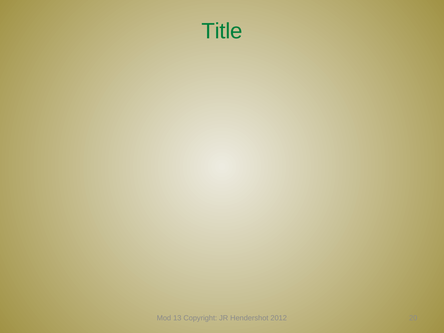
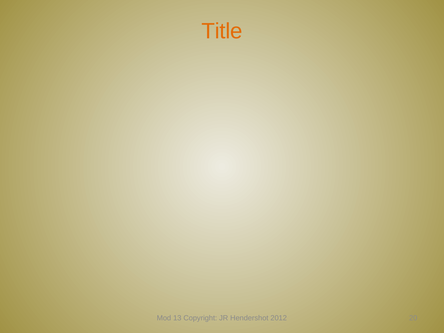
Title colour: green -> orange
